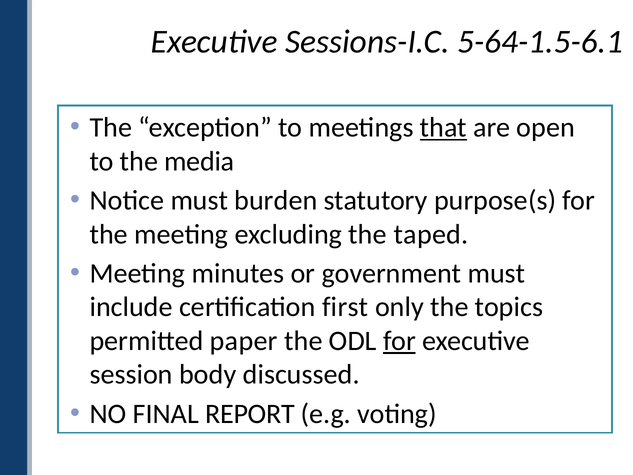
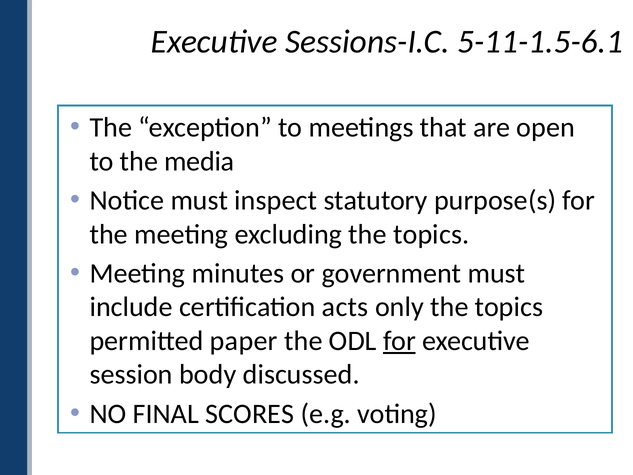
5-64-1.5-6.1: 5-64-1.5-6.1 -> 5-11-1.5-6.1
that underline: present -> none
burden: burden -> inspect
excluding the taped: taped -> topics
first: first -> acts
REPORT: REPORT -> SCORES
